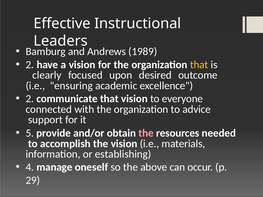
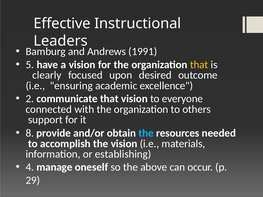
1989: 1989 -> 1991
2 at (30, 65): 2 -> 5
advice: advice -> others
5: 5 -> 8
the at (146, 133) colour: pink -> light blue
